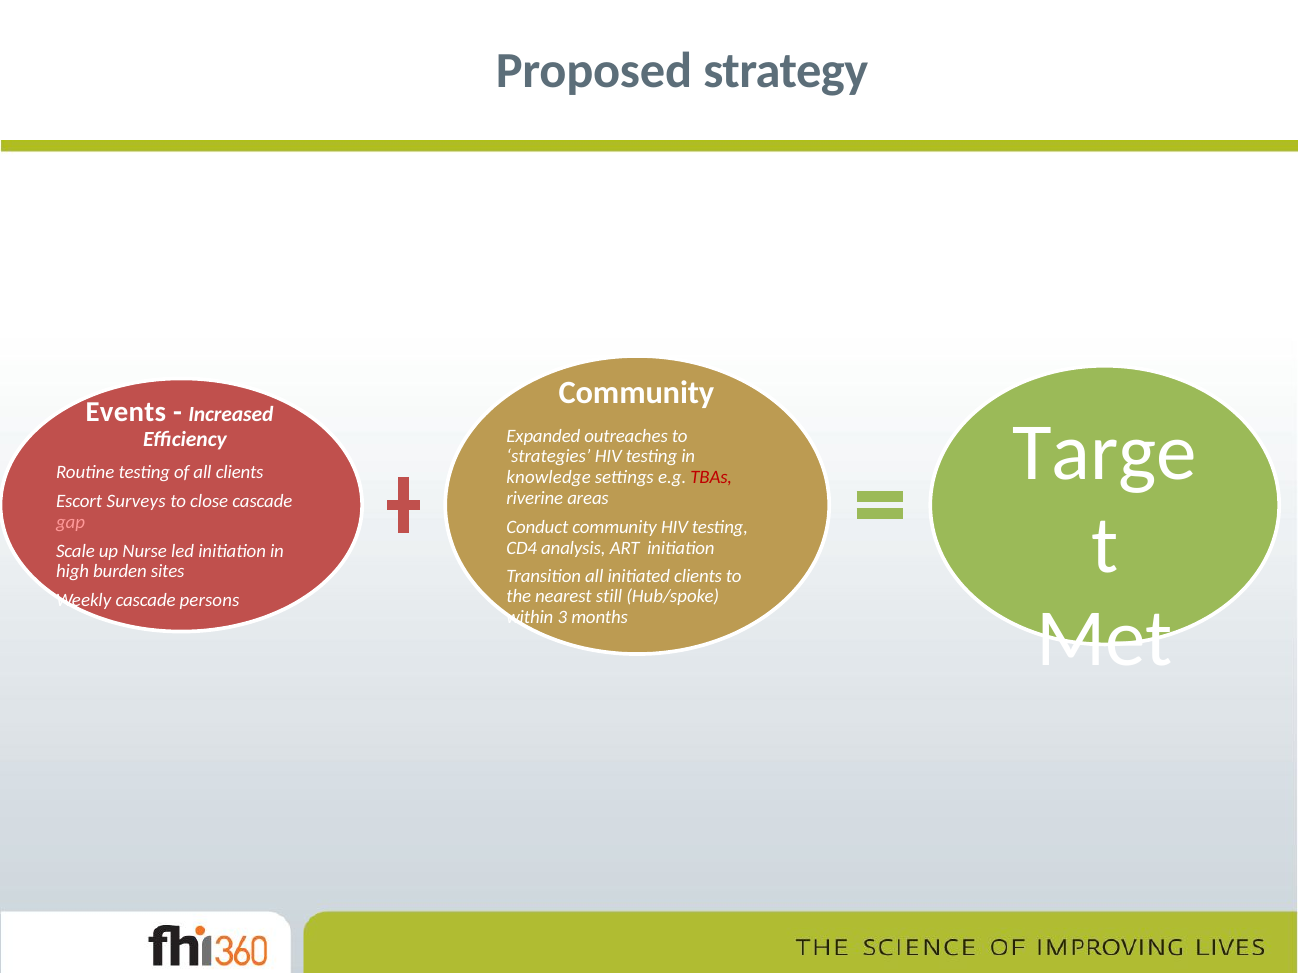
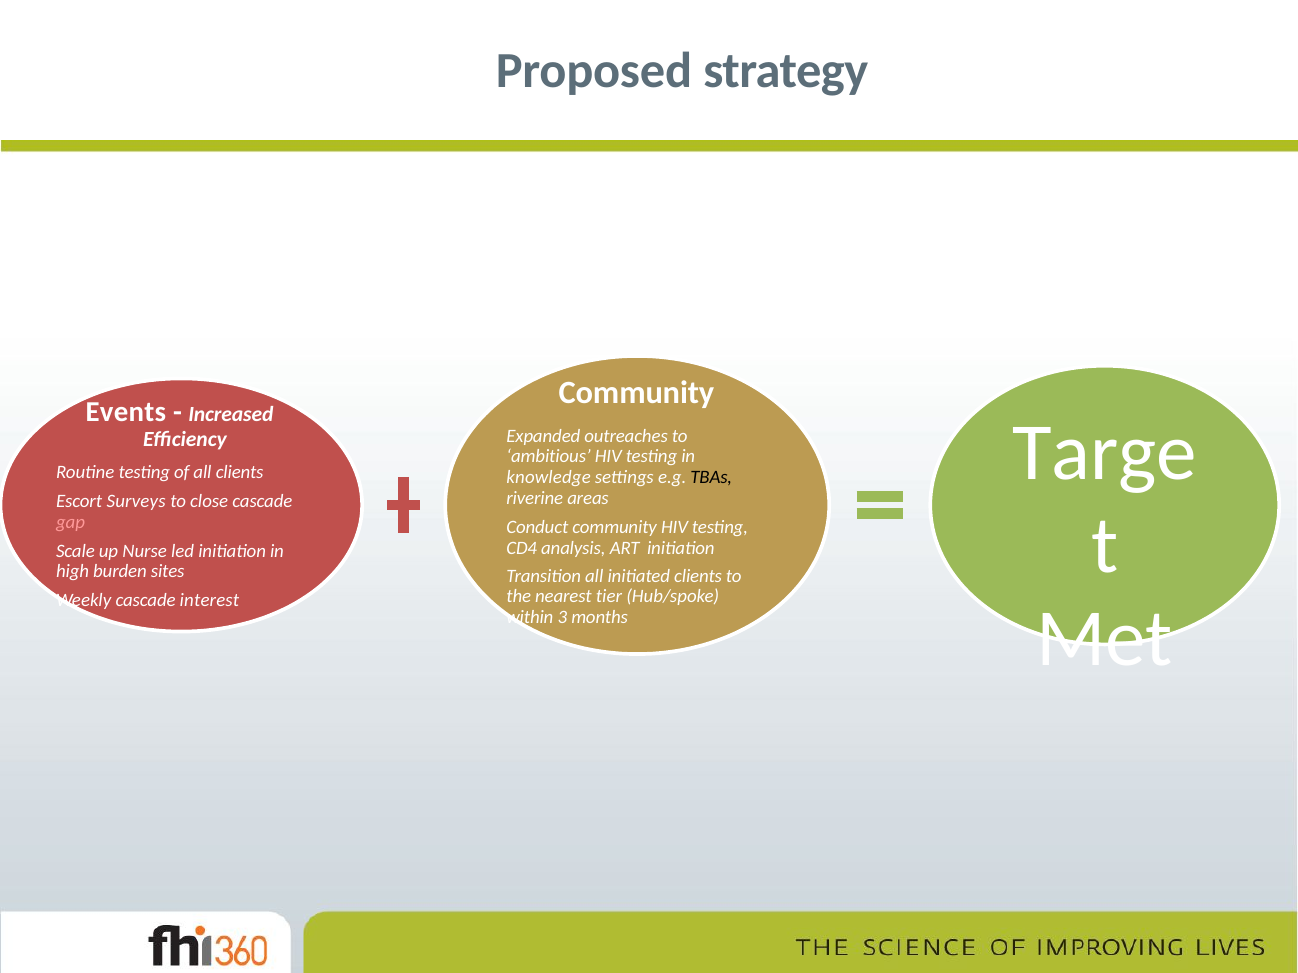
strategies: strategies -> ambitious
TBAs colour: red -> black
still: still -> tier
persons: persons -> interest
